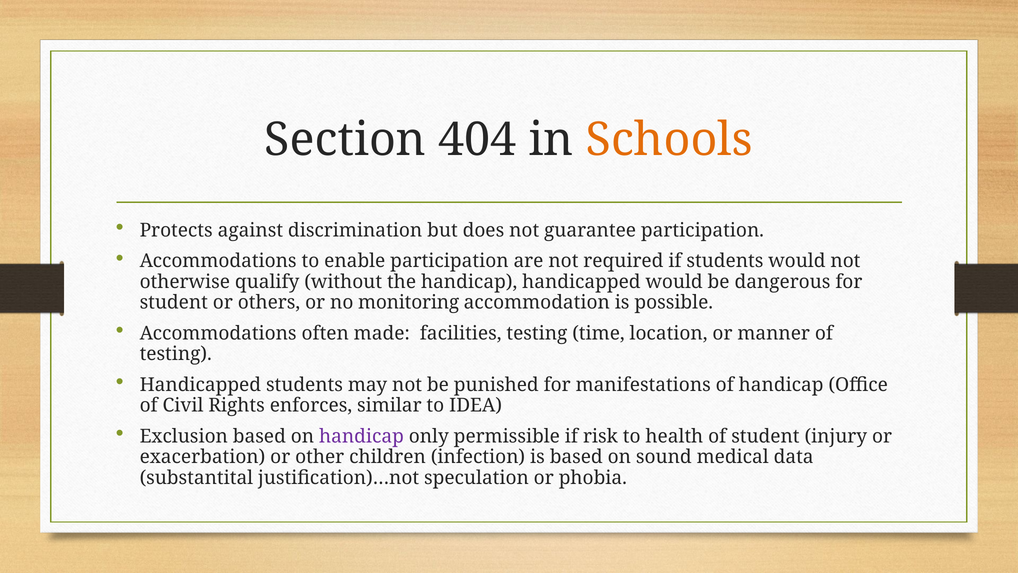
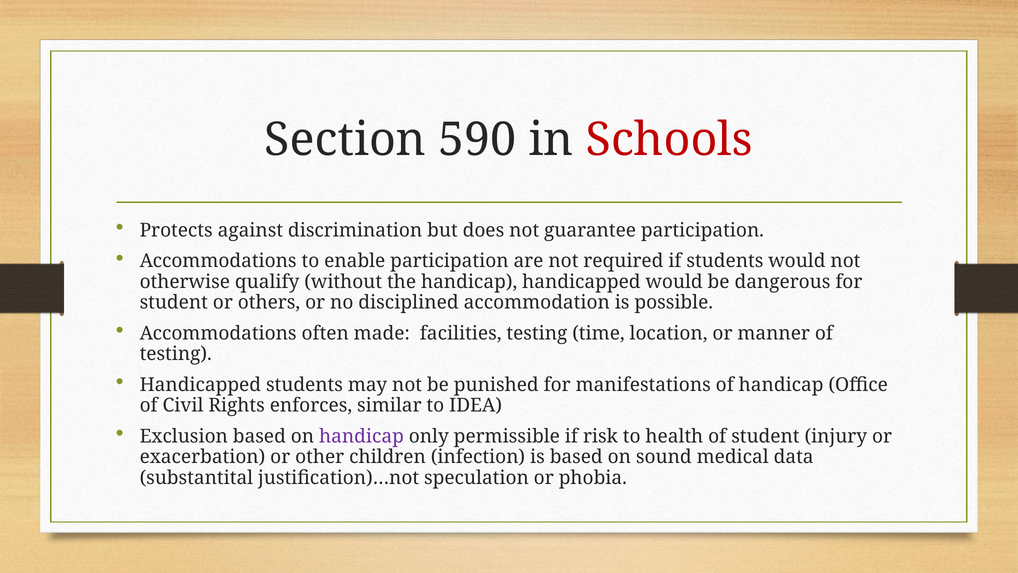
404: 404 -> 590
Schools colour: orange -> red
monitoring: monitoring -> disciplined
